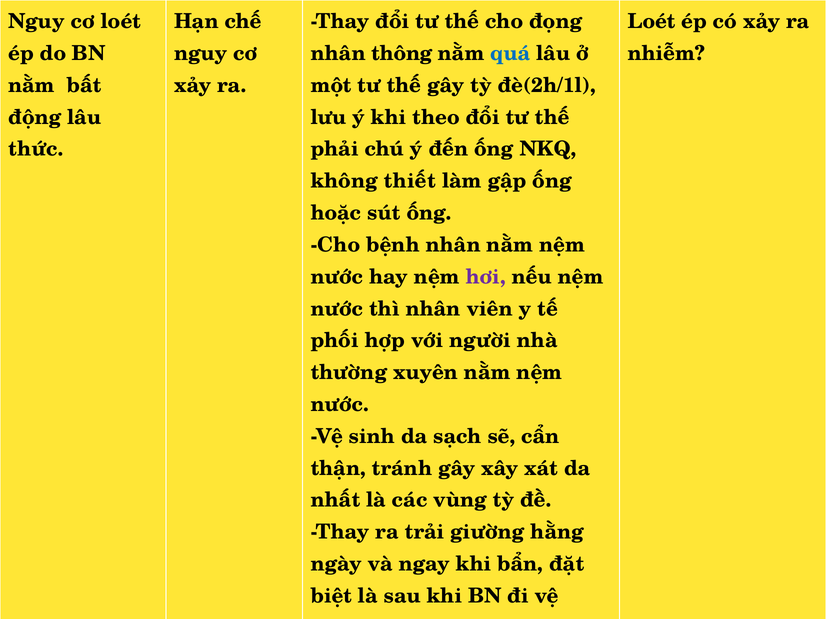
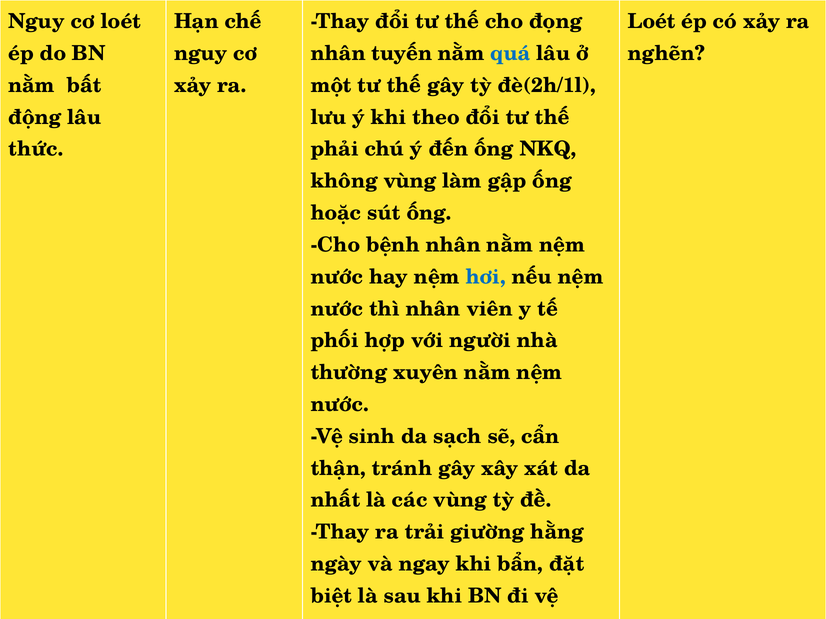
thông: thông -> tuyến
nhiễm: nhiễm -> nghẽn
không thiết: thiết -> vùng
hơi colour: purple -> blue
